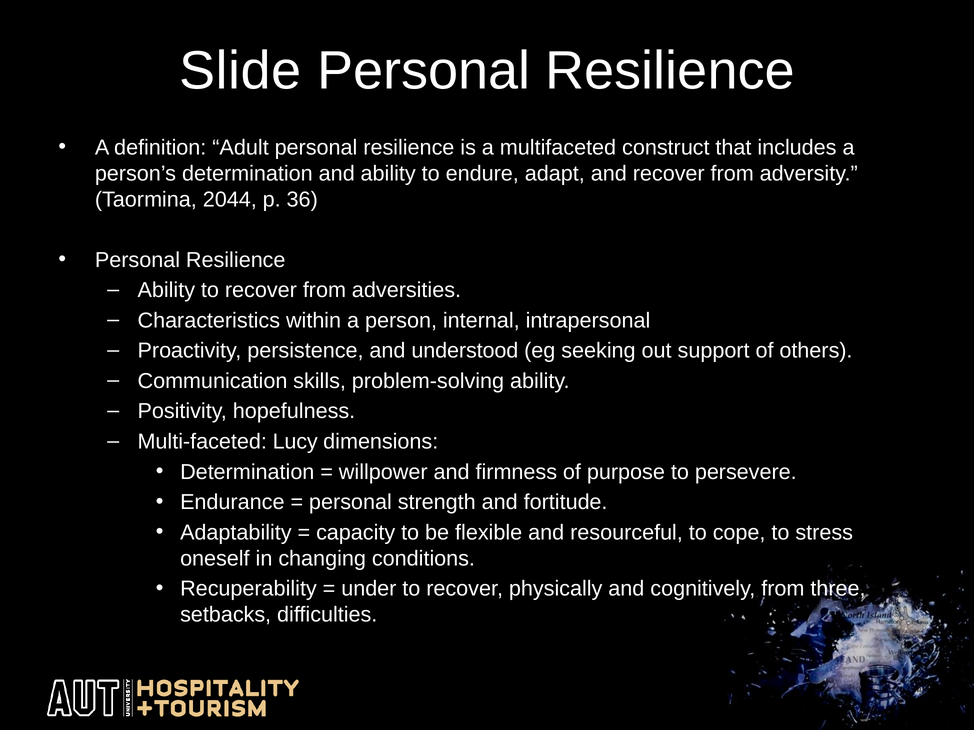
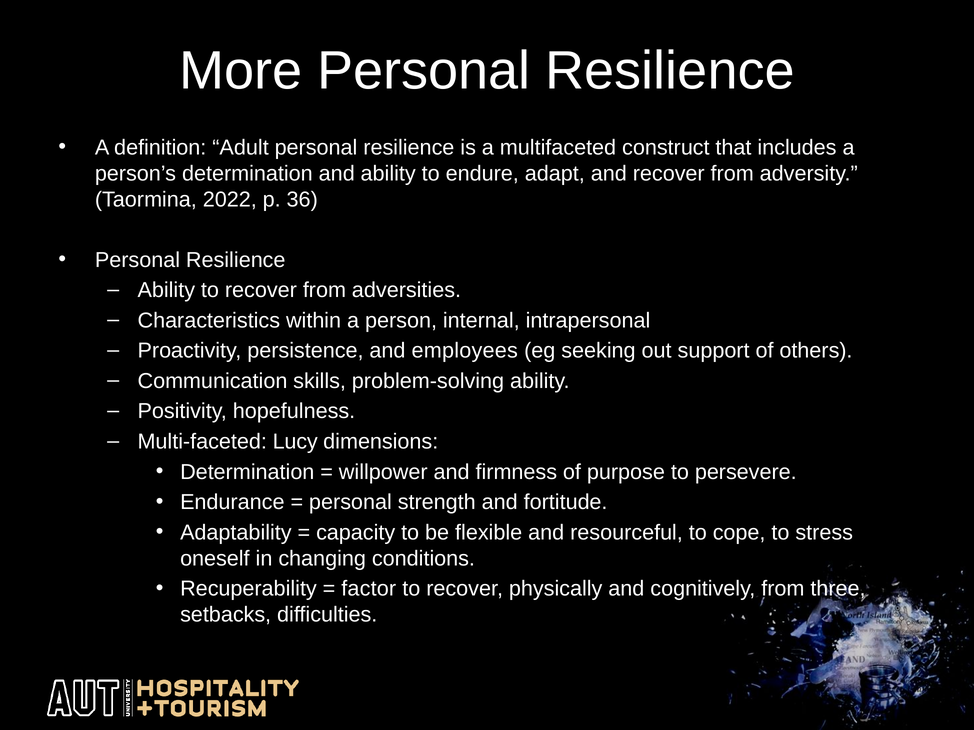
Slide: Slide -> More
2044: 2044 -> 2022
understood: understood -> employees
under: under -> factor
